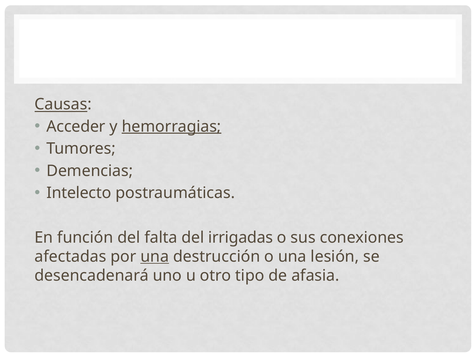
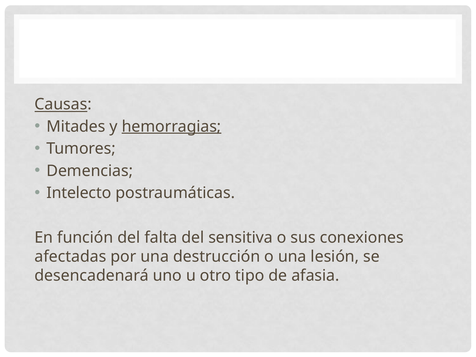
Acceder: Acceder -> Mitades
irrigadas: irrigadas -> sensitiva
una at (155, 257) underline: present -> none
